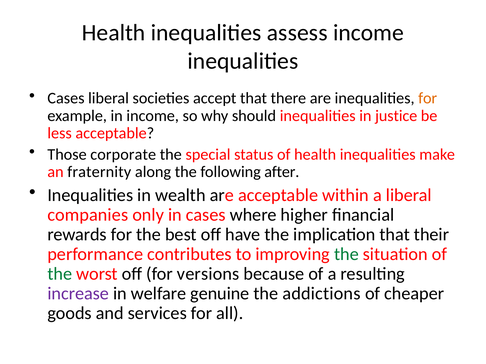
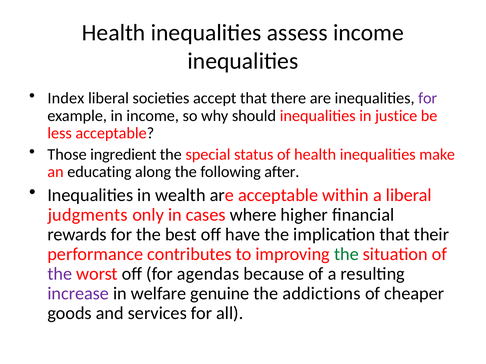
Cases at (66, 98): Cases -> Index
for at (428, 98) colour: orange -> purple
corporate: corporate -> ingredient
fraternity: fraternity -> educating
companies: companies -> judgments
the at (60, 274) colour: green -> purple
versions: versions -> agendas
